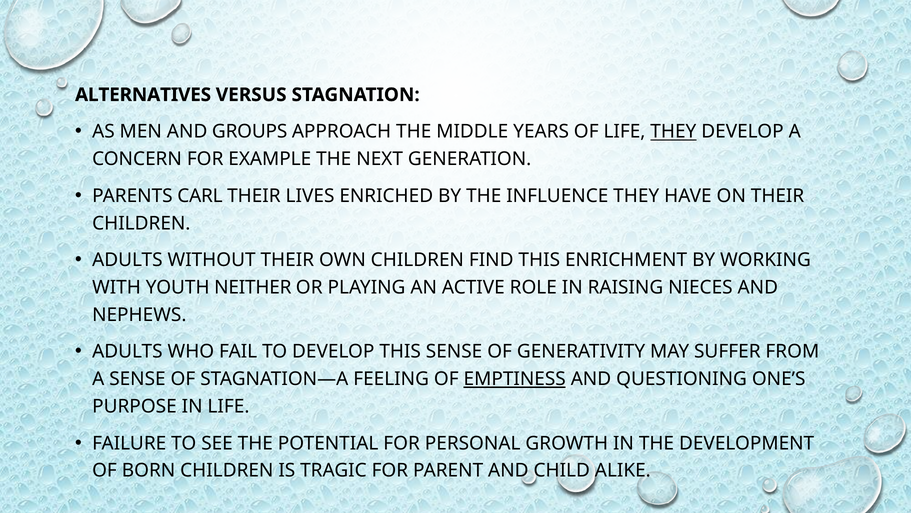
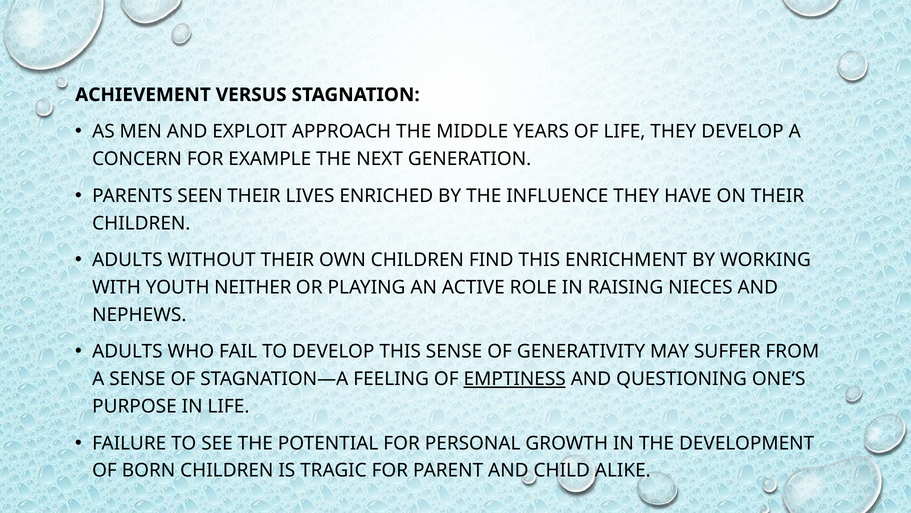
ALTERNATIVES: ALTERNATIVES -> ACHIEVEMENT
GROUPS: GROUPS -> EXPLOIT
THEY at (673, 132) underline: present -> none
CARL: CARL -> SEEN
